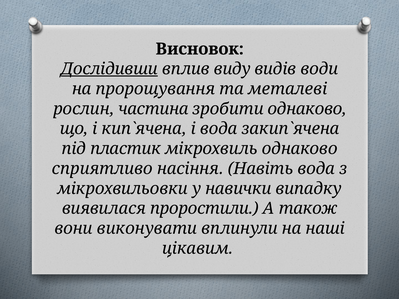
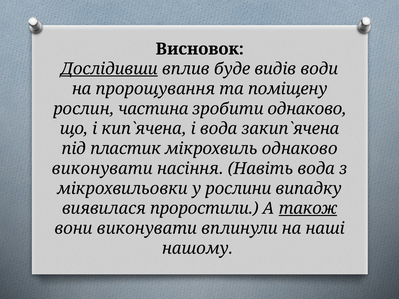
виду: виду -> буде
металеві: металеві -> поміщену
сприятливо at (102, 169): сприятливо -> виконувати
навички: навички -> рослини
також underline: none -> present
цікавим: цікавим -> нашому
